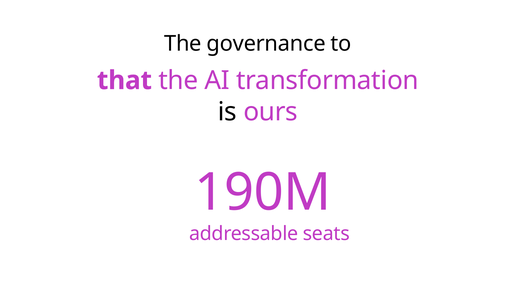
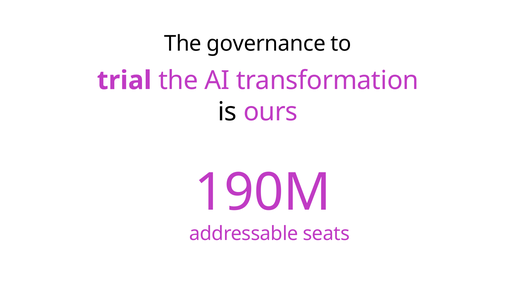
that: that -> trial
